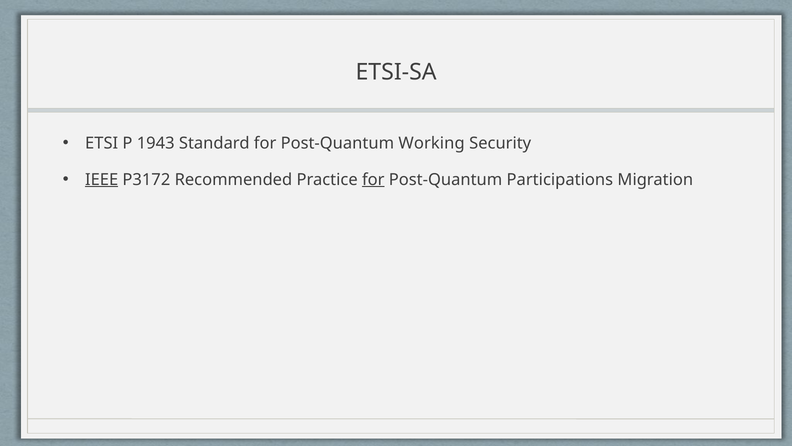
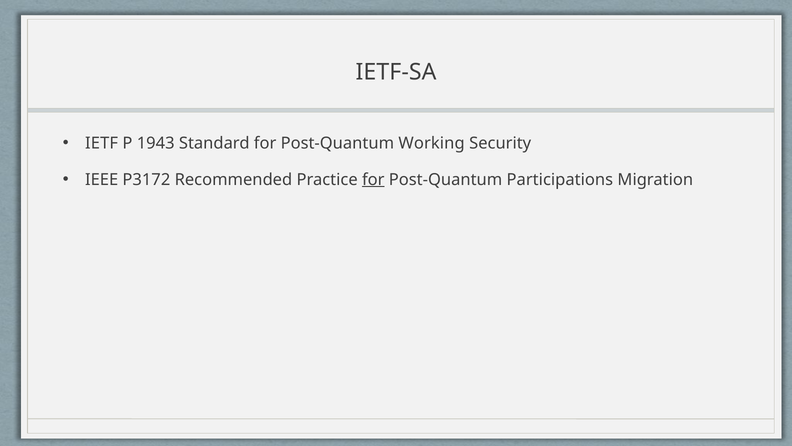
ETSI-SA: ETSI-SA -> IETF-SA
ETSI: ETSI -> IETF
IEEE underline: present -> none
